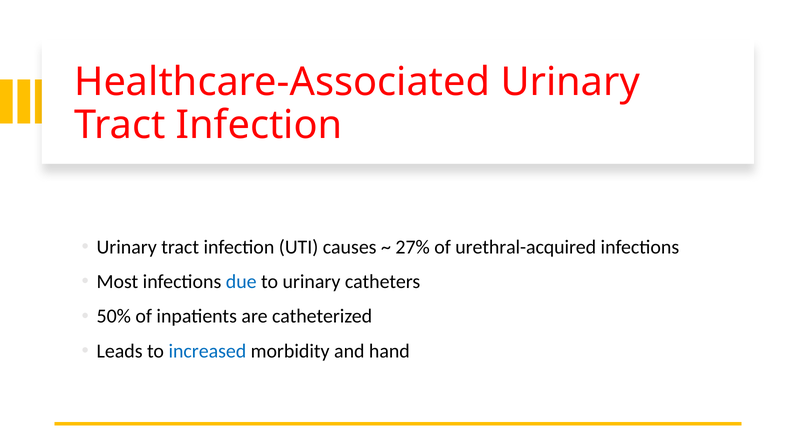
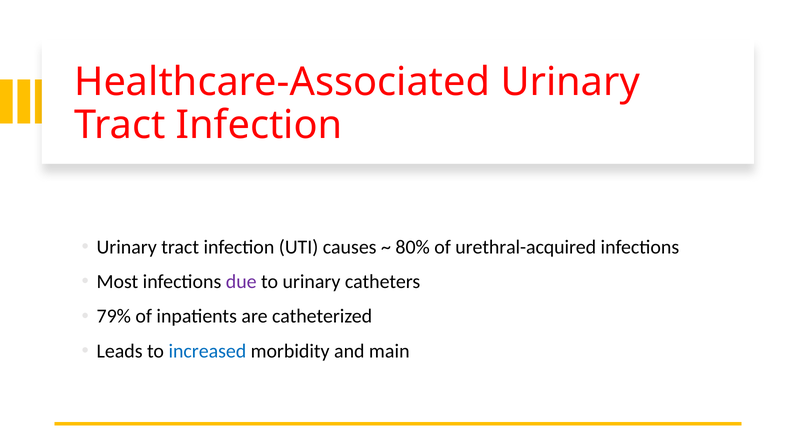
27%: 27% -> 80%
due colour: blue -> purple
50%: 50% -> 79%
hand: hand -> main
